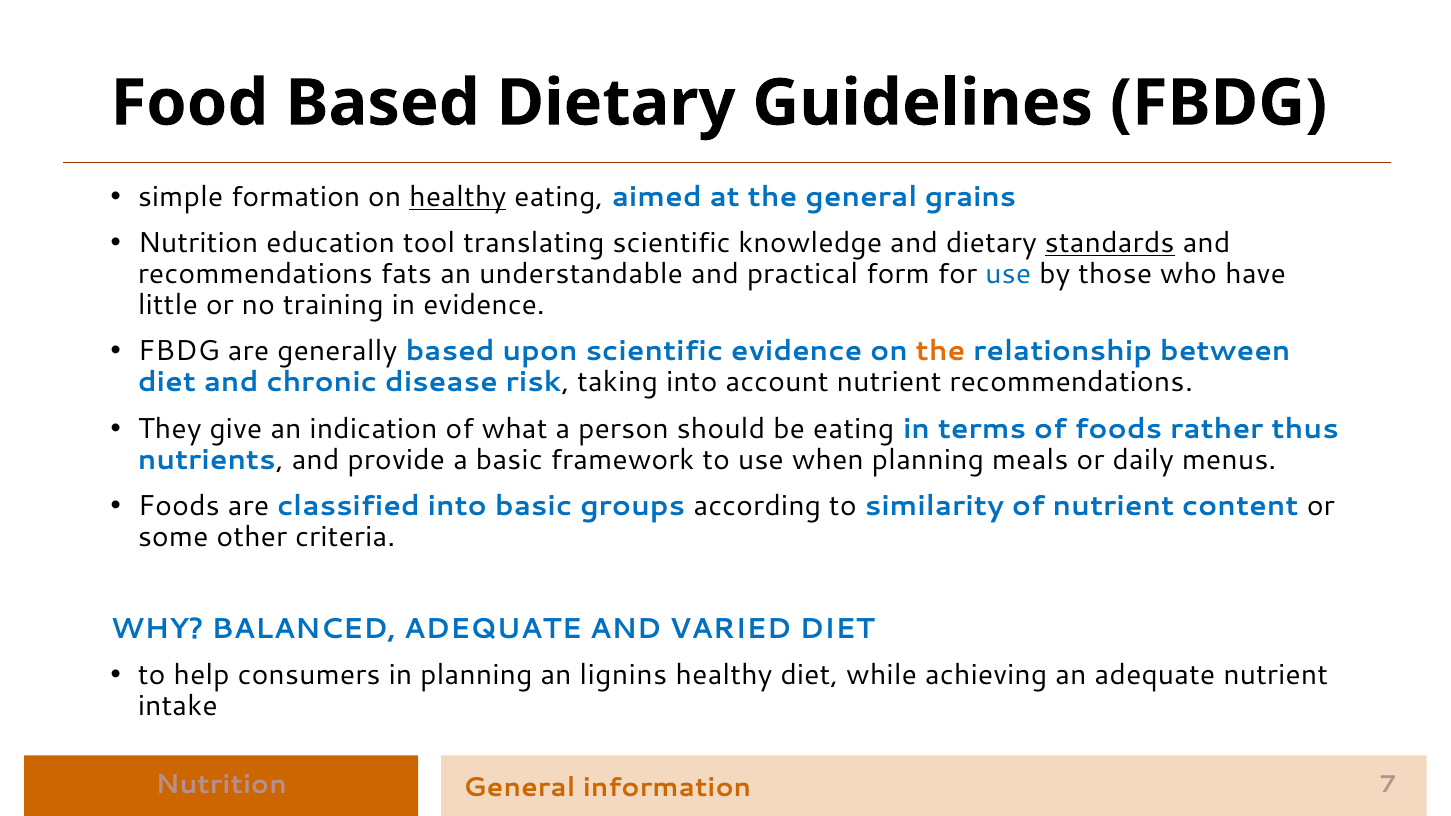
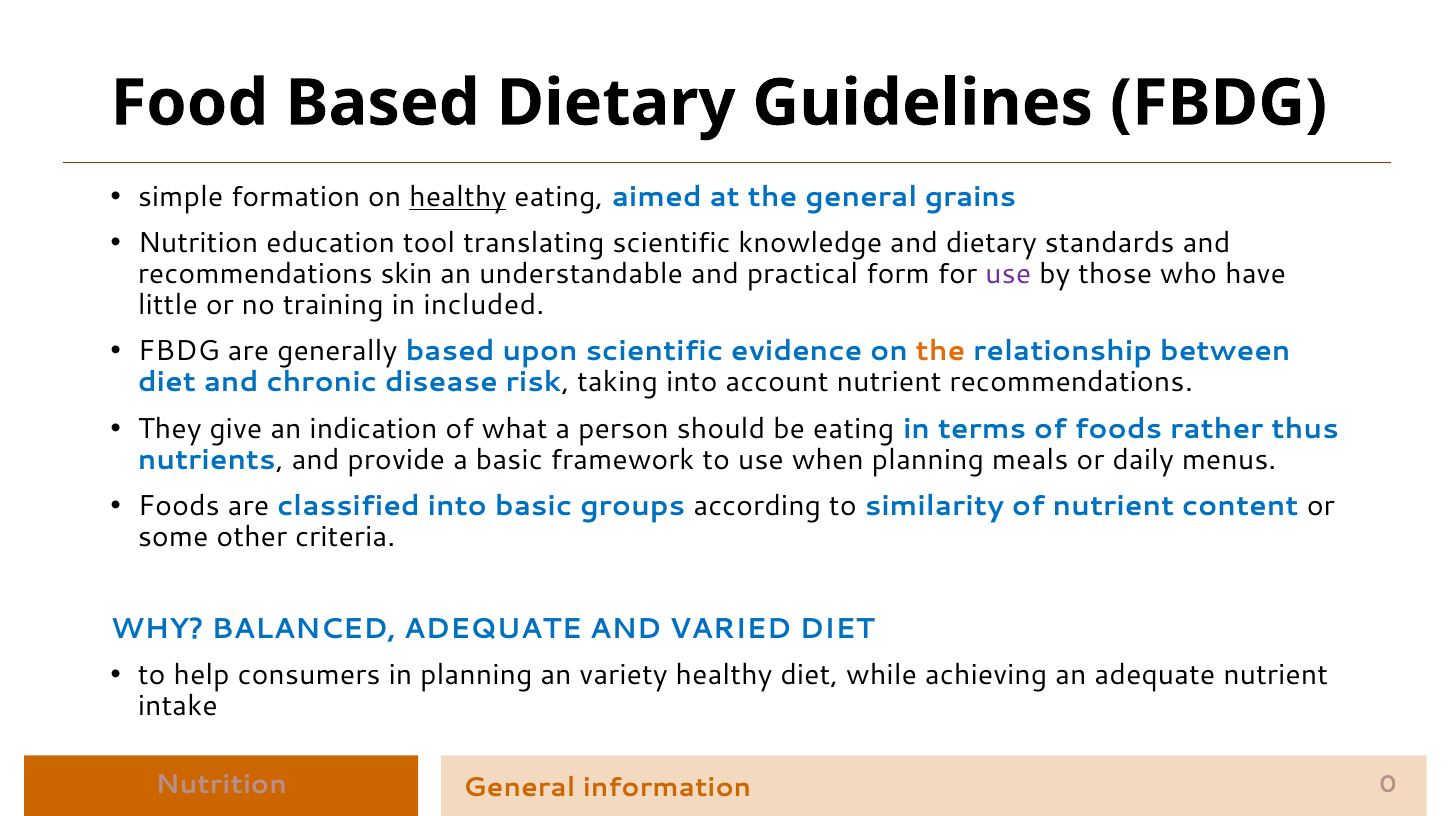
standards underline: present -> none
fats: fats -> skin
use at (1008, 274) colour: blue -> purple
in evidence: evidence -> included
lignins: lignins -> variety
7: 7 -> 0
